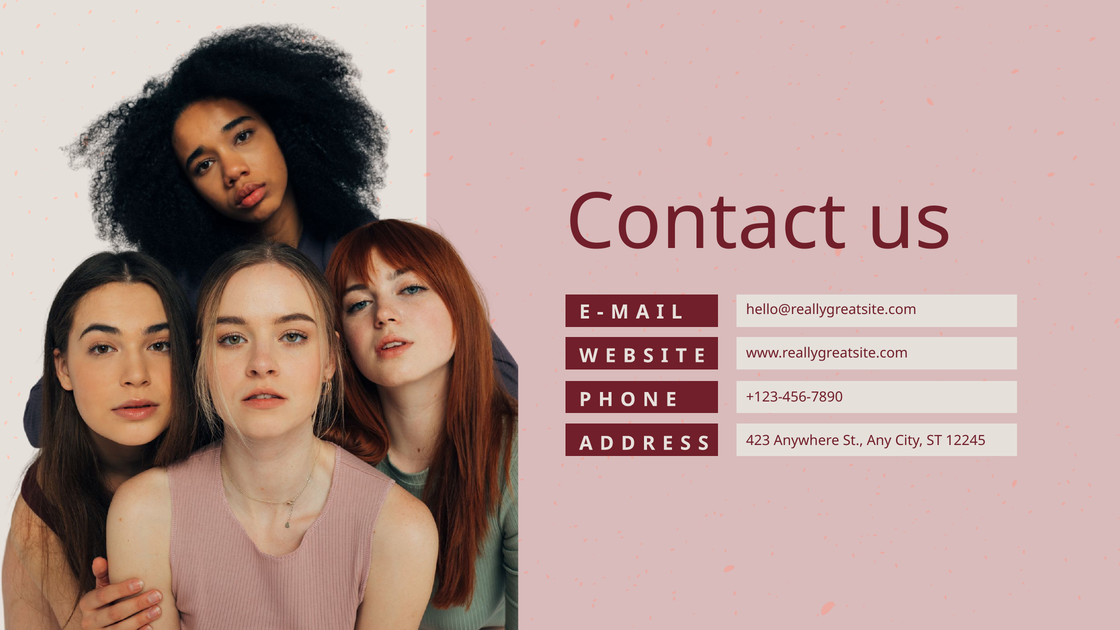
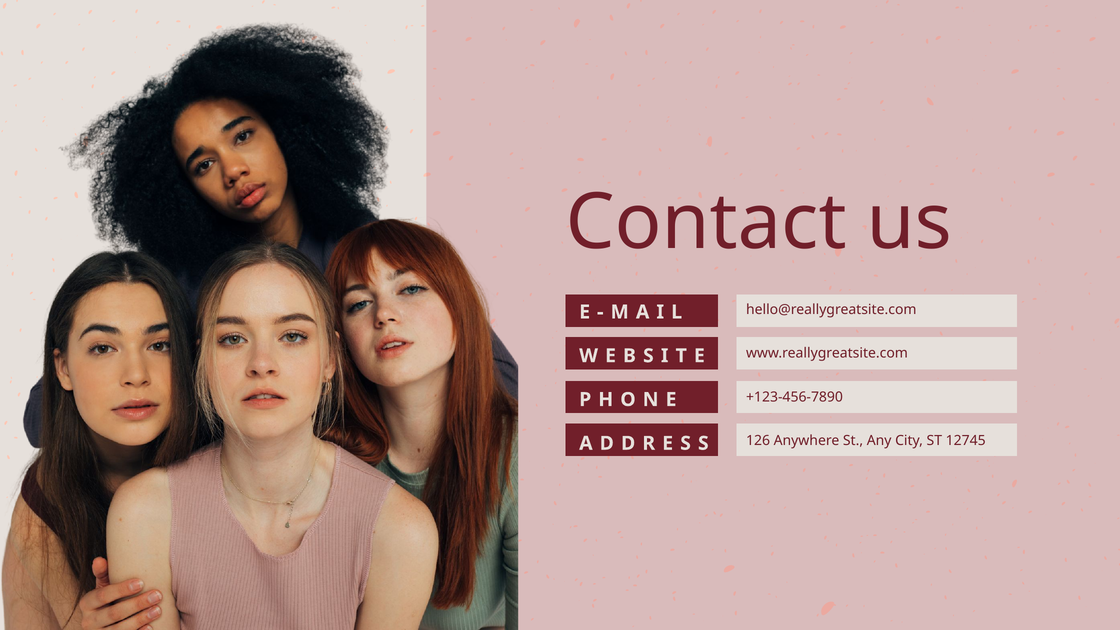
423: 423 -> 126
12245: 12245 -> 12745
